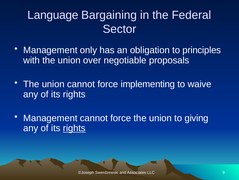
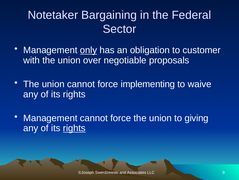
Language: Language -> Notetaker
only underline: none -> present
principles: principles -> customer
